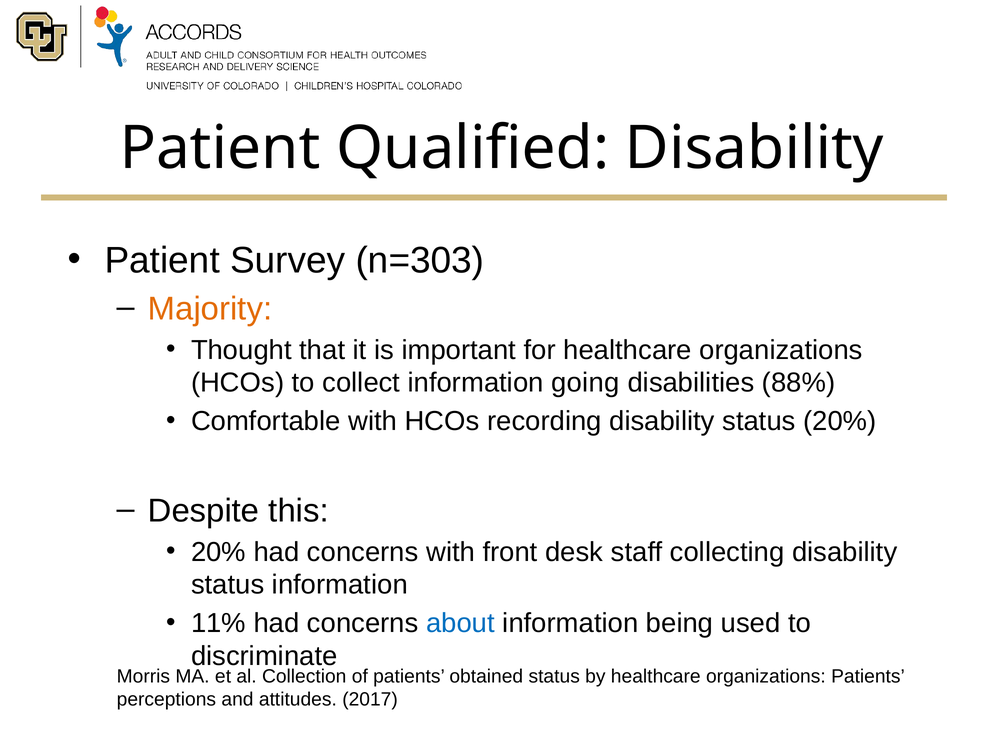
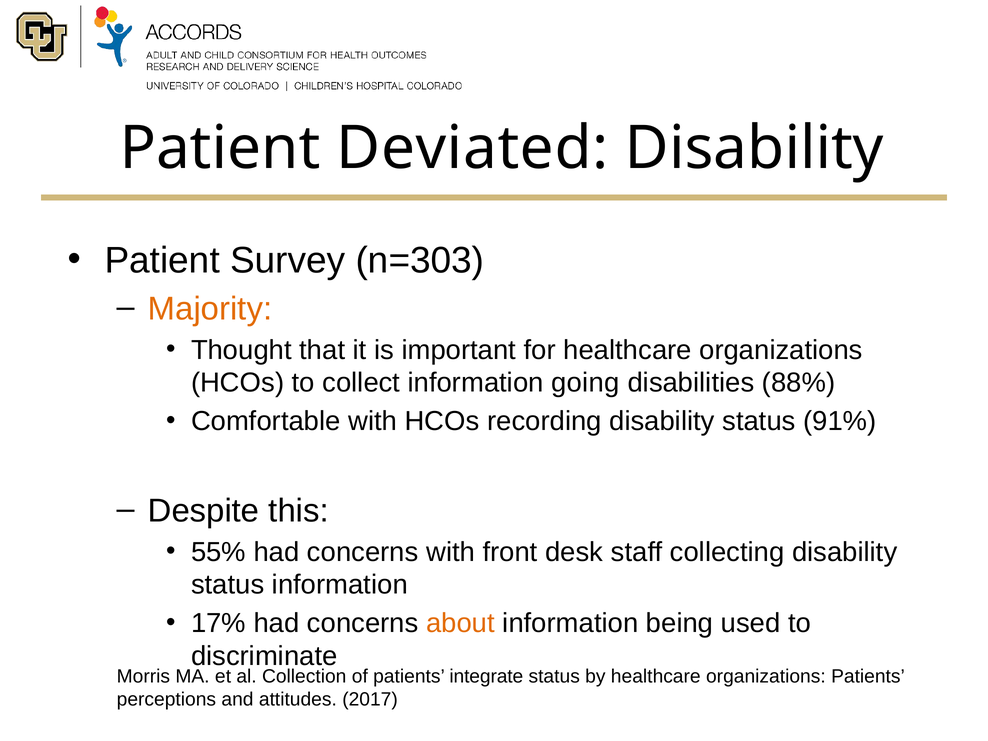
Qualified: Qualified -> Deviated
status 20%: 20% -> 91%
20% at (218, 552): 20% -> 55%
11%: 11% -> 17%
about colour: blue -> orange
obtained: obtained -> integrate
